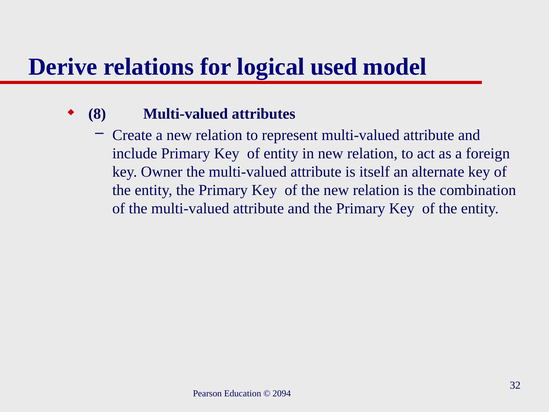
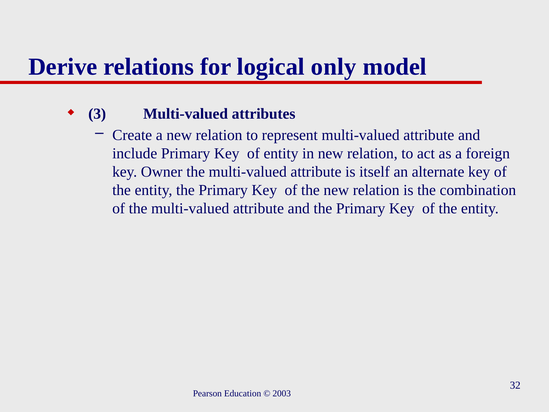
used: used -> only
8: 8 -> 3
2094: 2094 -> 2003
